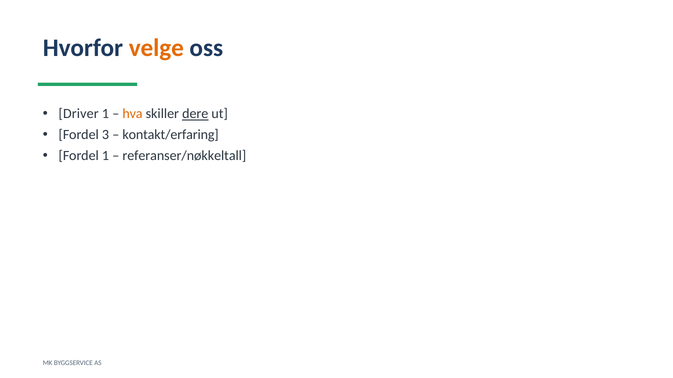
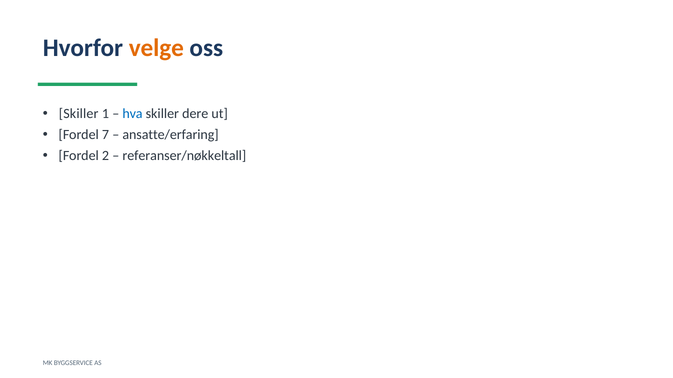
Driver at (79, 114): Driver -> Skiller
hva colour: orange -> blue
dere underline: present -> none
3: 3 -> 7
kontakt/erfaring: kontakt/erfaring -> ansatte/erfaring
Fordel 1: 1 -> 2
